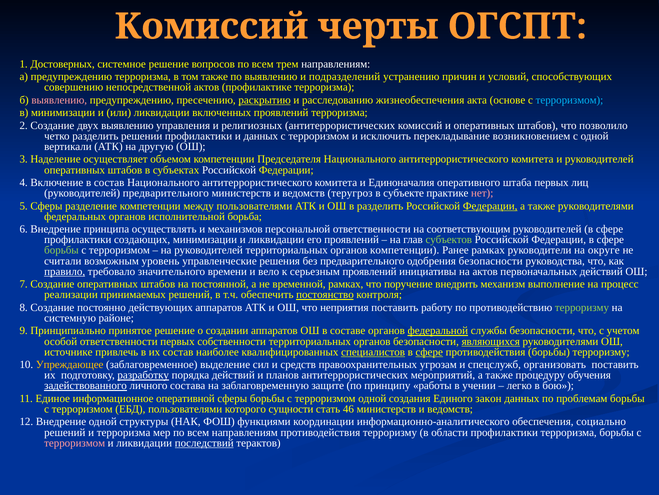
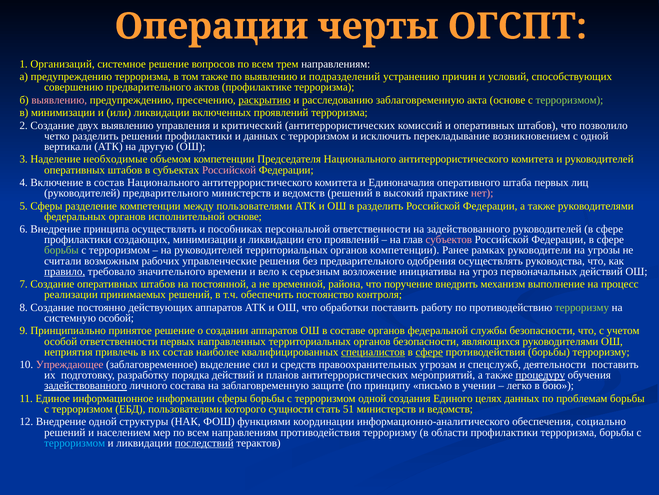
Комиссий at (211, 26): Комиссий -> Операции
Достоверных: Достоверных -> Организаций
совершению непосредственной: непосредственной -> предварительного
расследованию жизнеобеспечения: жизнеобеспечения -> заблаговременную
терроризмом at (569, 100) colour: light blue -> light green
религиозных: религиозных -> критический
осуществляет: осуществляет -> необходимые
Российской at (229, 170) colour: white -> pink
ведомств теругроз: теругроз -> решений
субъекте: субъекте -> высокий
Федерации at (490, 206) underline: present -> none
исполнительной борьба: борьба -> основе
механизмов: механизмов -> пособниках
на соответствующим: соответствующим -> задействованного
субъектов colour: light green -> pink
округе: округе -> угрозы
уровень: уровень -> рабочих
одобрения безопасности: безопасности -> осуществлять
серьезным проявлений: проявлений -> возложение
на актов: актов -> угроз
временной рамках: рамках -> района
постоянство underline: present -> none
неприятия: неприятия -> обработки
системную районе: районе -> особой
федеральной underline: present -> none
собственности: собственности -> направленных
являющихся underline: present -> none
источнике: источнике -> неприятия
Упреждающее colour: yellow -> pink
организовать: организовать -> деятельности
разработку underline: present -> none
процедуру underline: none -> present
работы: работы -> письмо
оперативной: оперативной -> информации
закон: закон -> целях
46: 46 -> 51
и терроризма: терроризма -> населением
терроризмом at (75, 442) colour: pink -> light blue
